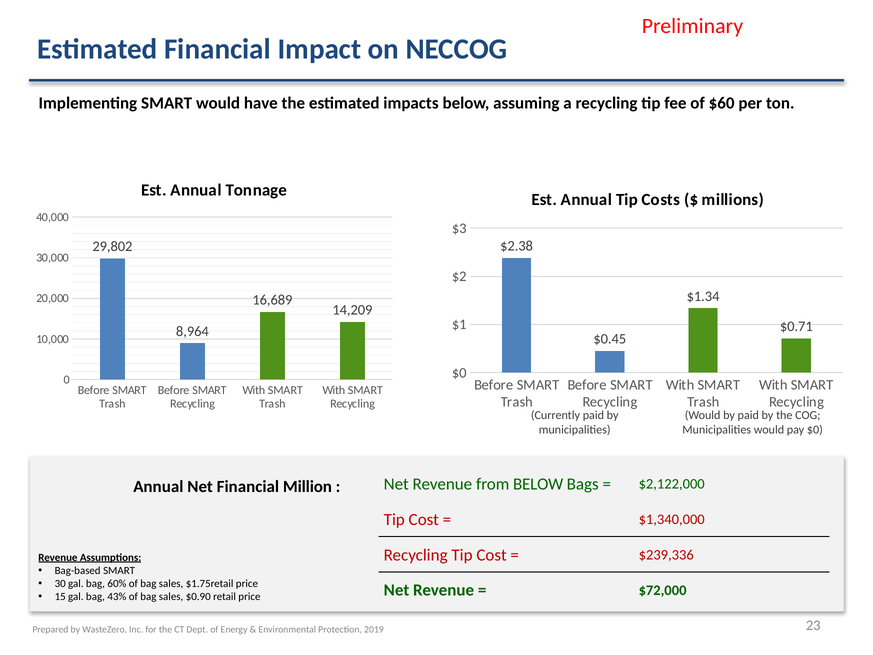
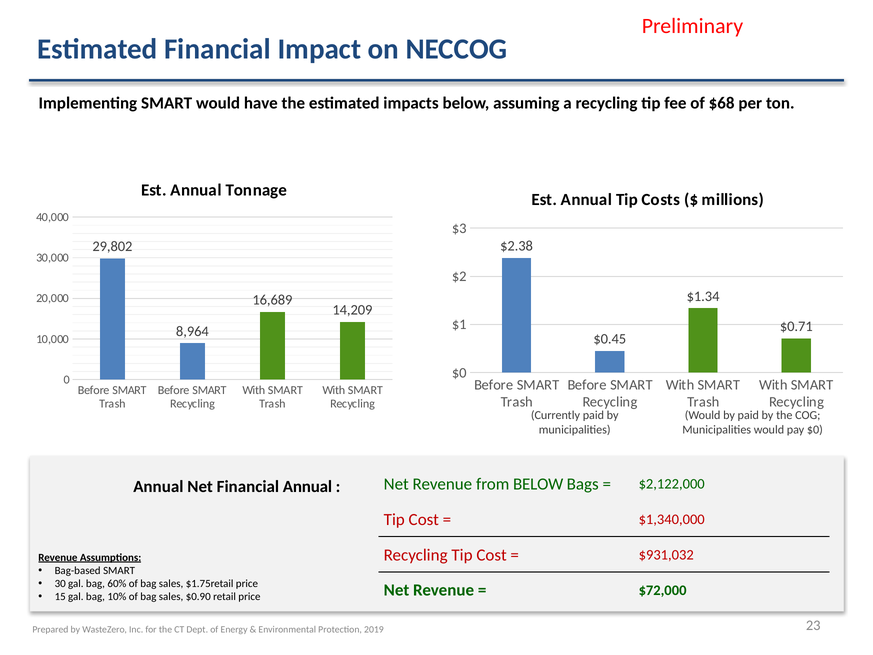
$60: $60 -> $68
Financial Million: Million -> Annual
$239,336: $239,336 -> $931,032
43%: 43% -> 10%
